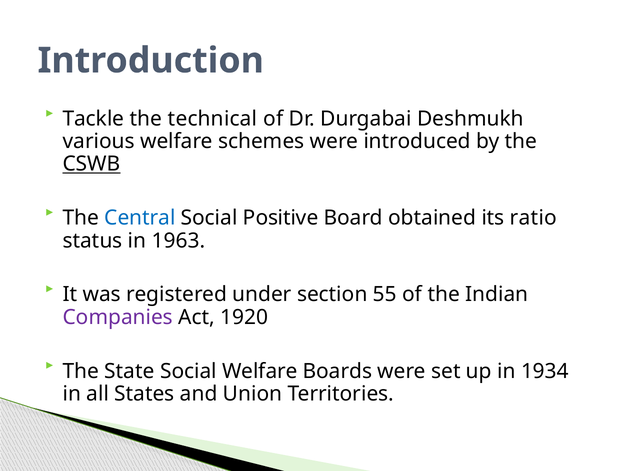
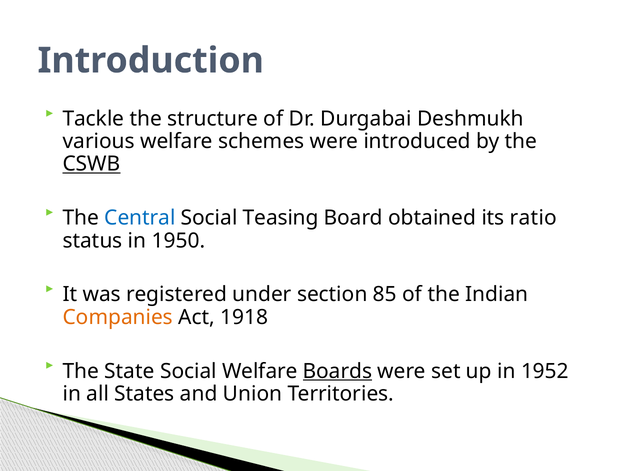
technical: technical -> structure
Positive: Positive -> Teasing
1963: 1963 -> 1950
55: 55 -> 85
Companies colour: purple -> orange
1920: 1920 -> 1918
Boards underline: none -> present
1934: 1934 -> 1952
